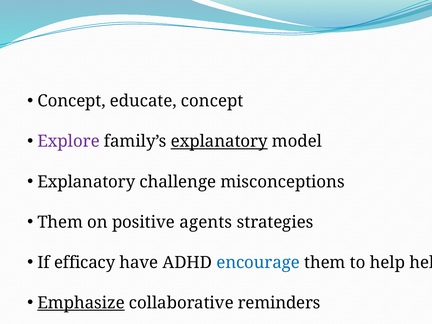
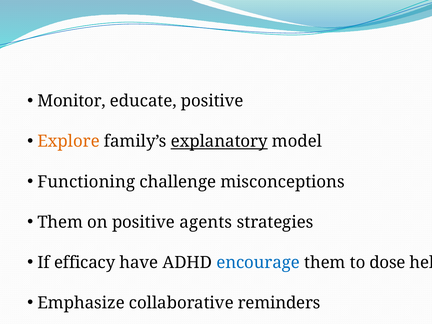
Concept at (72, 101): Concept -> Monitor
educate concept: concept -> positive
Explore colour: purple -> orange
Explanatory at (86, 182): Explanatory -> Functioning
to help: help -> dose
Emphasize underline: present -> none
